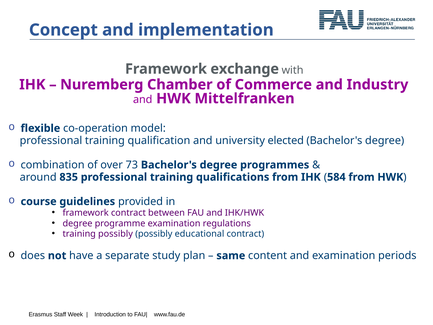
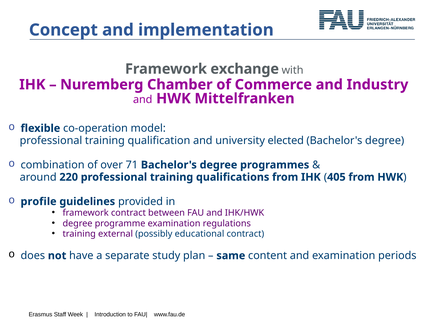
73: 73 -> 71
835: 835 -> 220
584: 584 -> 405
course: course -> profile
training possibly: possibly -> external
